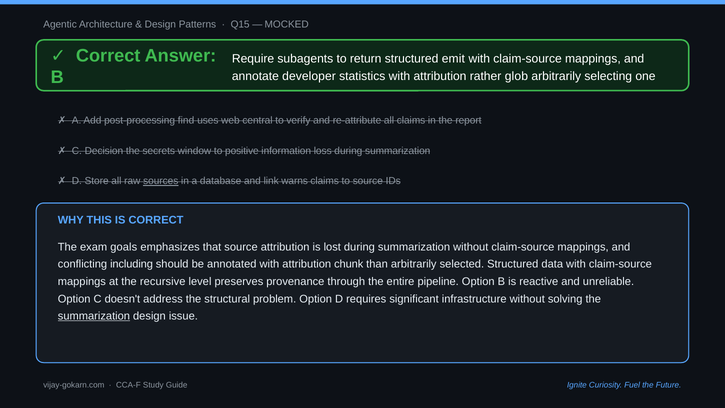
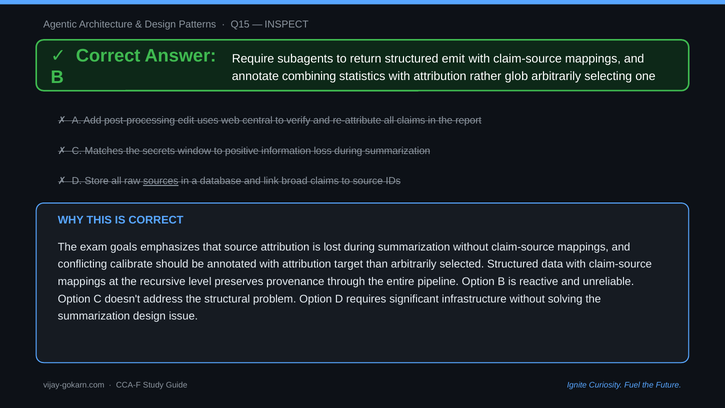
MOCKED: MOCKED -> INSPECT
developer: developer -> combining
find: find -> edit
Decision: Decision -> Matches
warns: warns -> broad
including: including -> calibrate
chunk: chunk -> target
summarization at (94, 316) underline: present -> none
